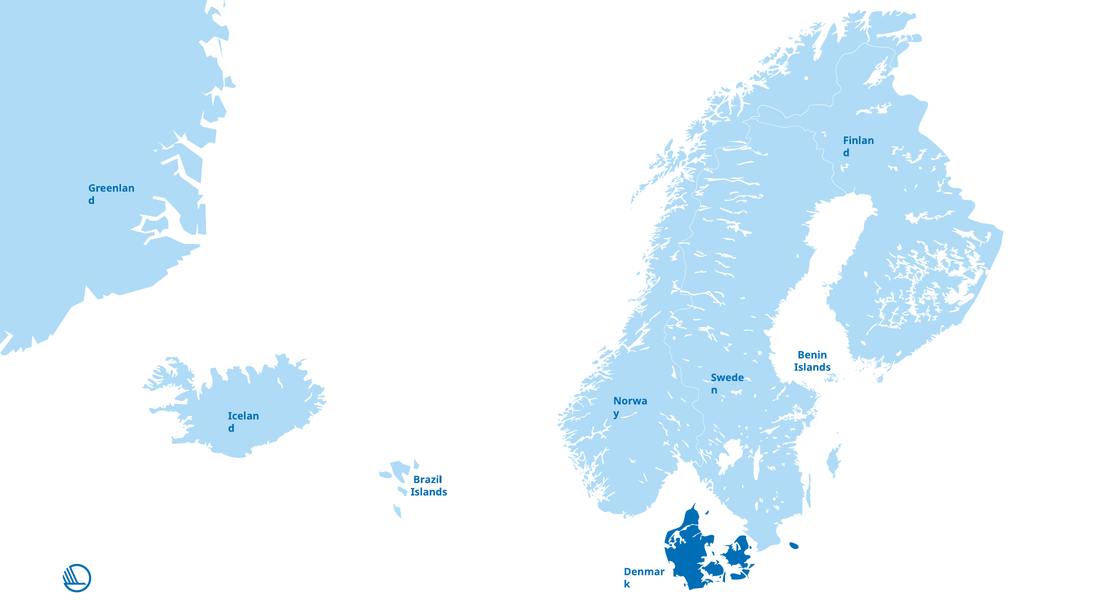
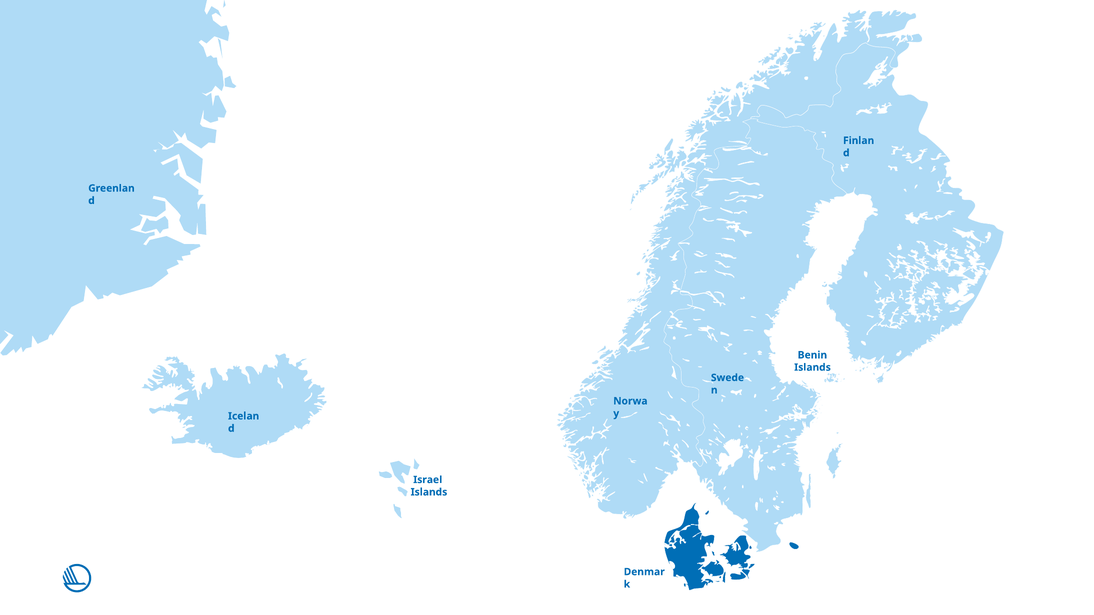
Brazil: Brazil -> Israel
